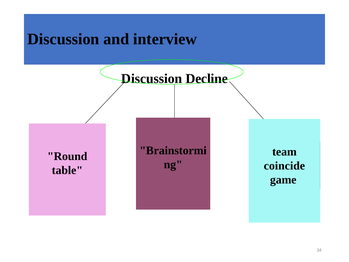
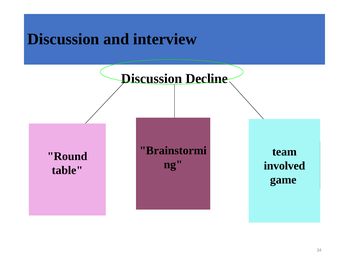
coincide: coincide -> involved
